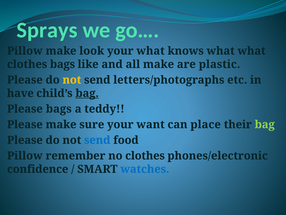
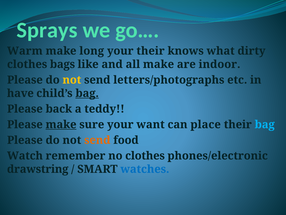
Pillow at (25, 51): Pillow -> Warm
look: look -> long
your what: what -> their
what what: what -> dirty
plastic: plastic -> indoor
Please bags: bags -> back
make at (61, 124) underline: none -> present
bag at (265, 124) colour: light green -> light blue
send at (97, 140) colour: blue -> orange
Pillow at (25, 155): Pillow -> Watch
confidence: confidence -> drawstring
